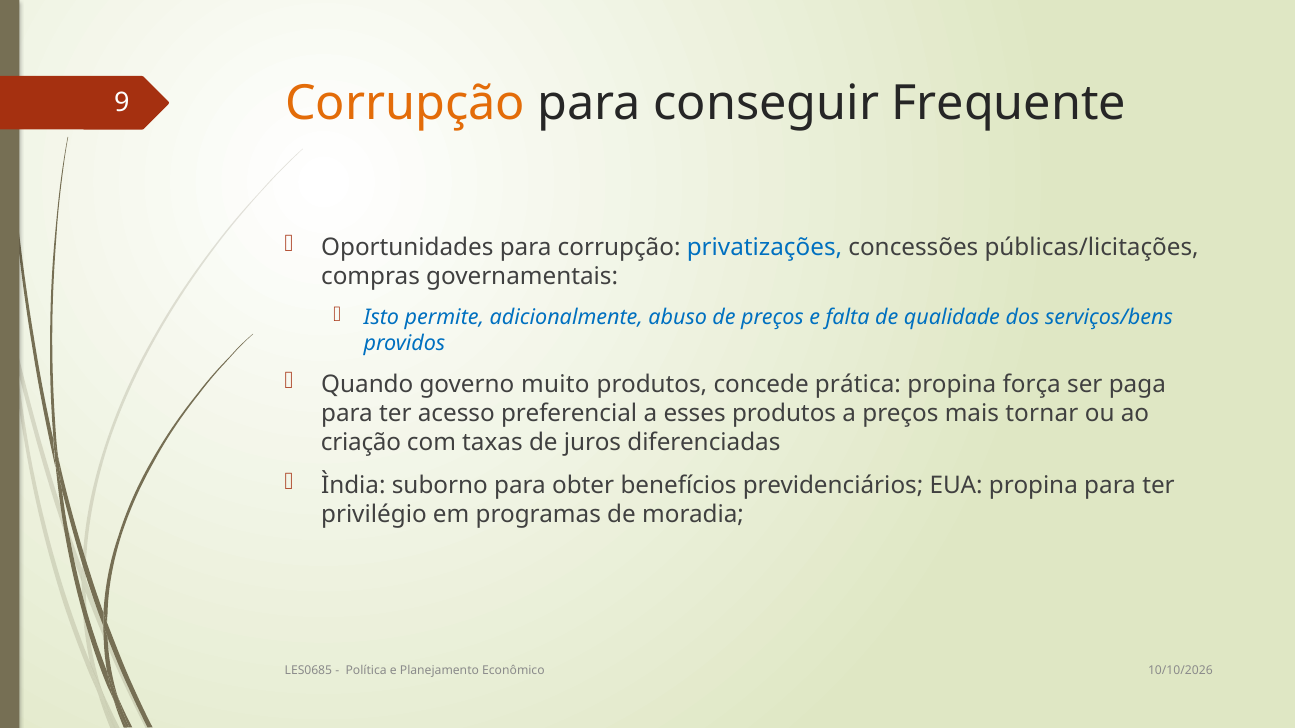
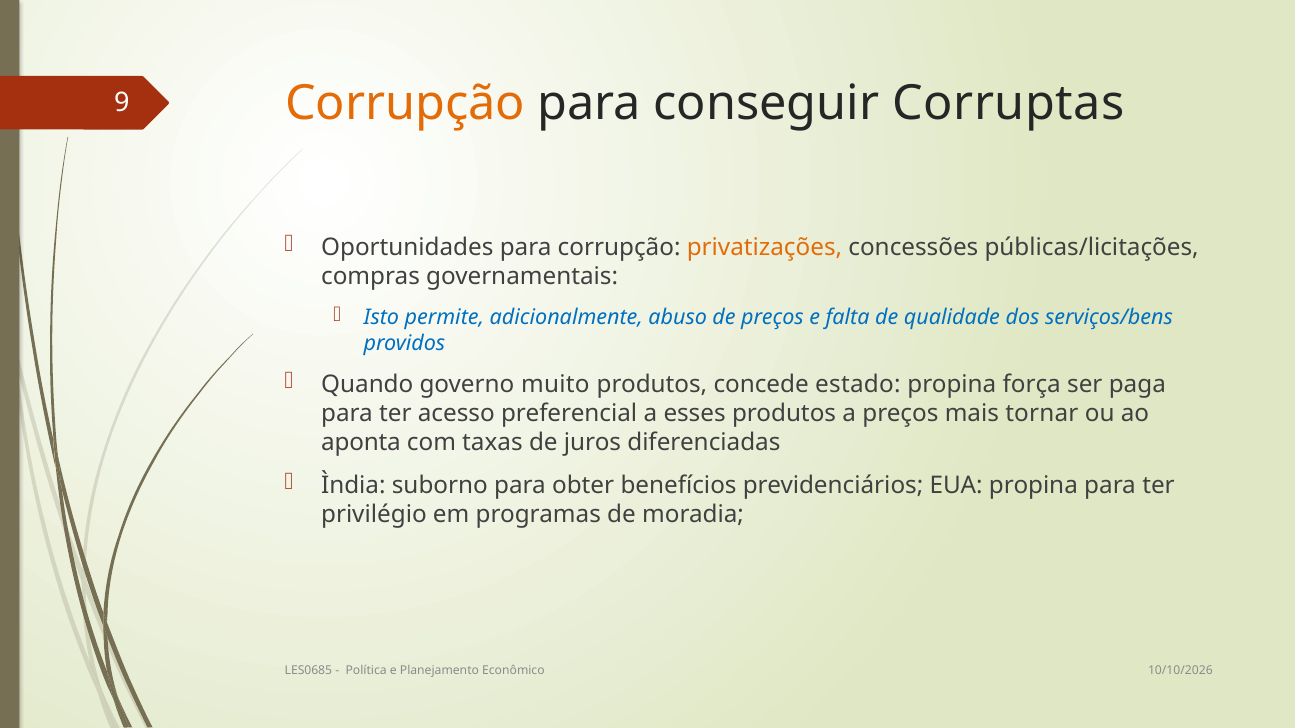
Frequente: Frequente -> Corruptas
privatizações colour: blue -> orange
prática: prática -> estado
criação: criação -> aponta
